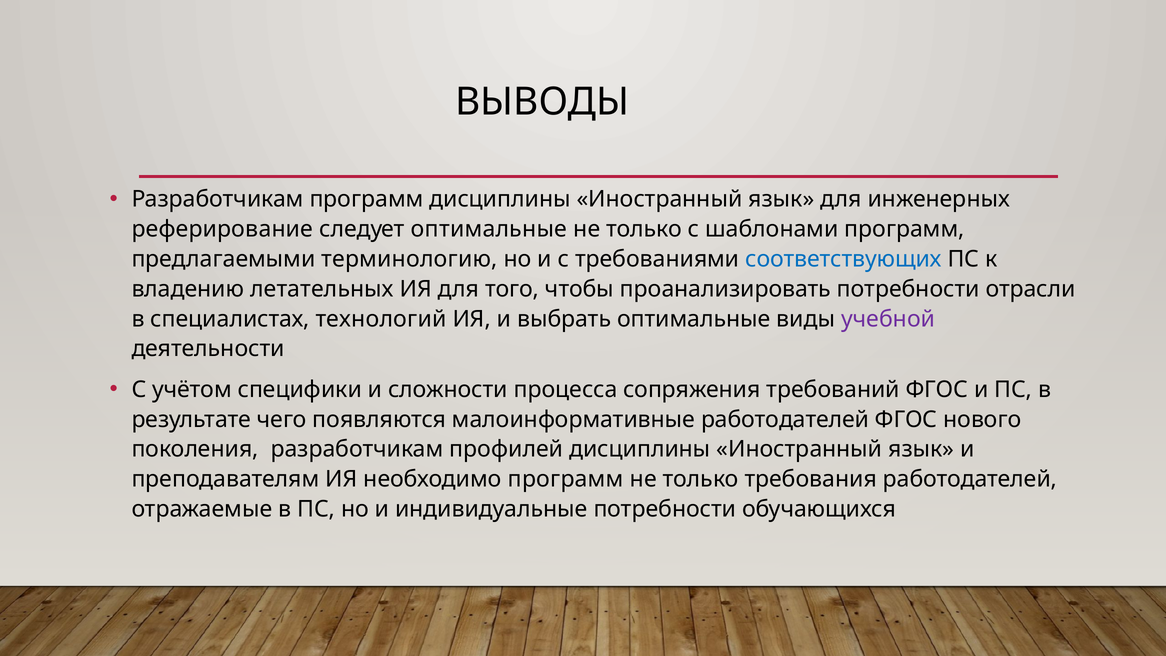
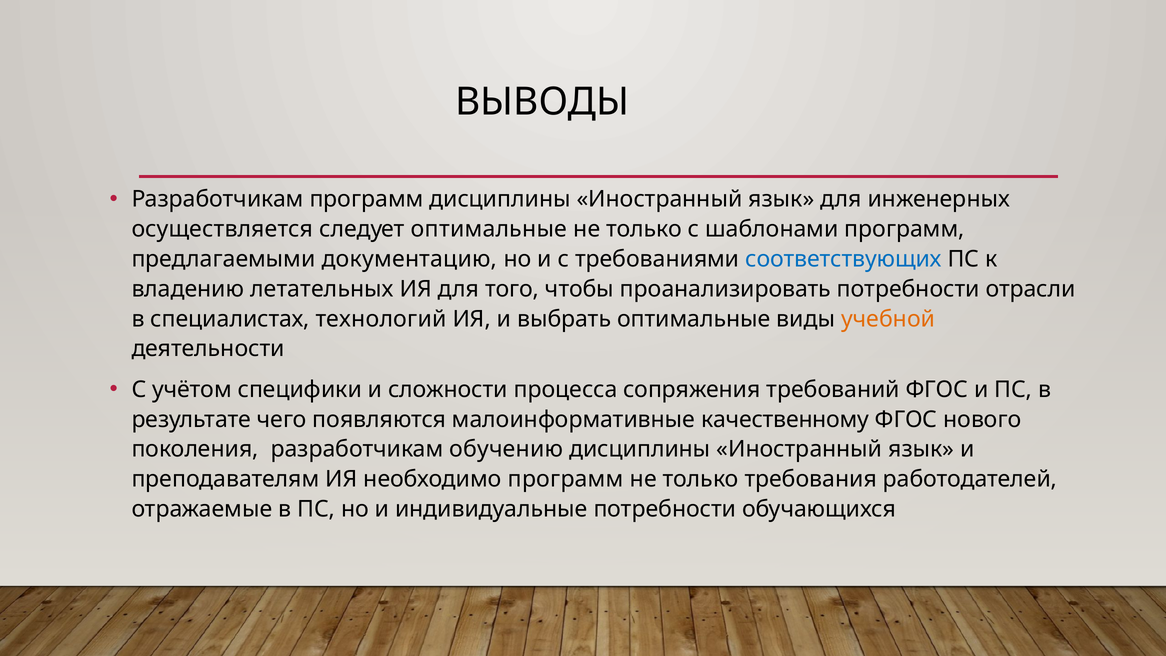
реферирование: реферирование -> осуществляется
терминологию: терминологию -> документацию
учебной colour: purple -> orange
малоинформативные работодателей: работодателей -> качественному
профилей: профилей -> обучению
